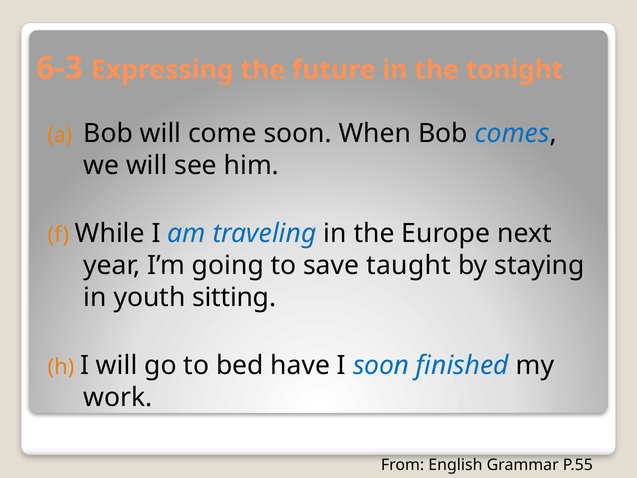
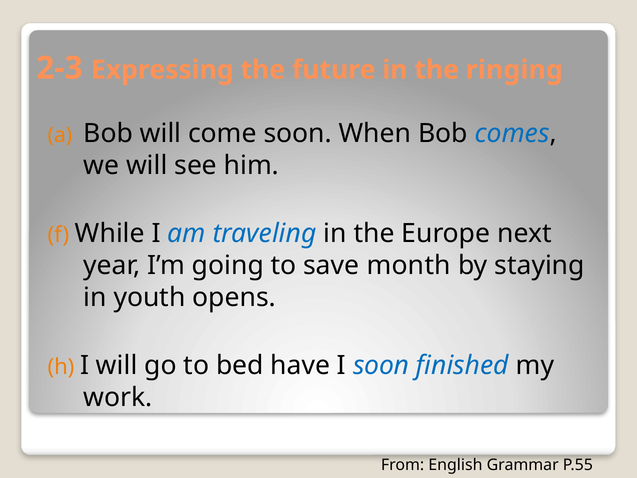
6-3: 6-3 -> 2-3
tonight: tonight -> ringing
taught: taught -> month
sitting: sitting -> opens
